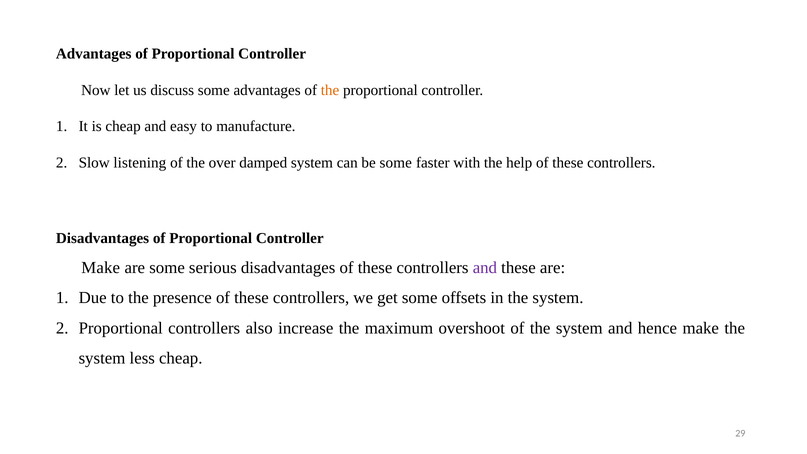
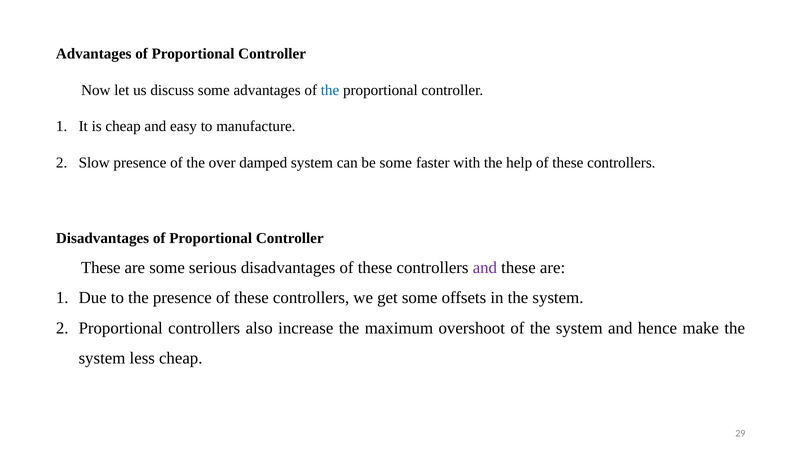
the at (330, 90) colour: orange -> blue
Slow listening: listening -> presence
Make at (101, 268): Make -> These
